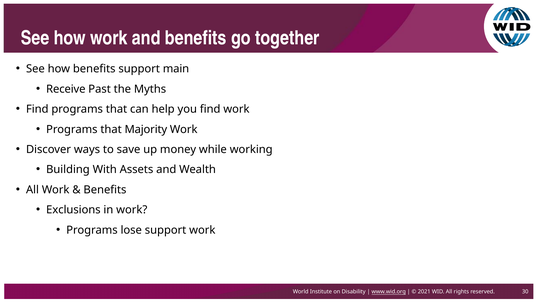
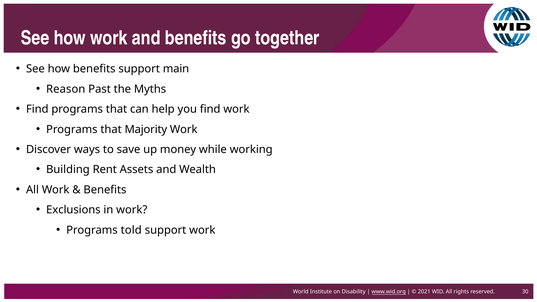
Receive: Receive -> Reason
With: With -> Rent
lose: lose -> told
